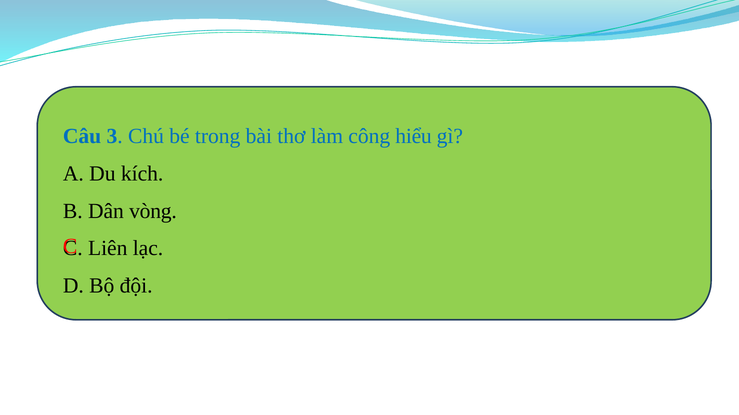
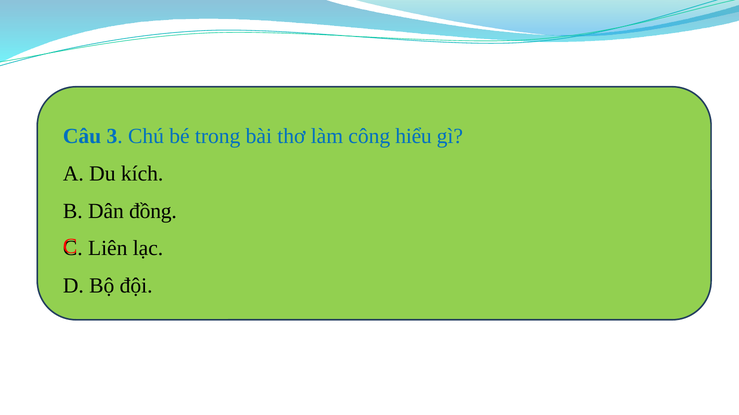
vòng: vòng -> đồng
